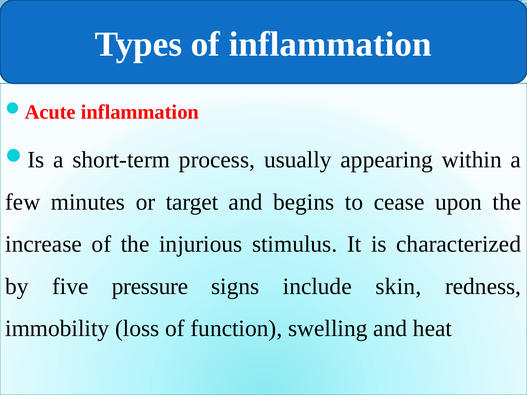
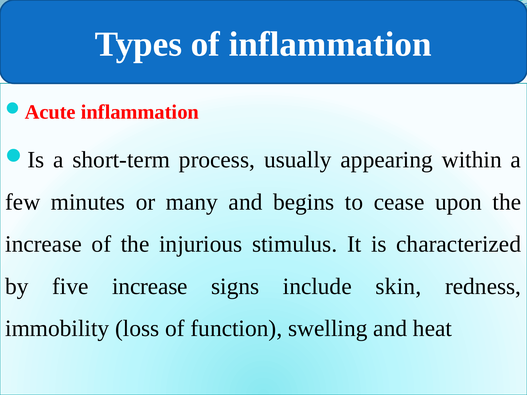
target: target -> many
five pressure: pressure -> increase
